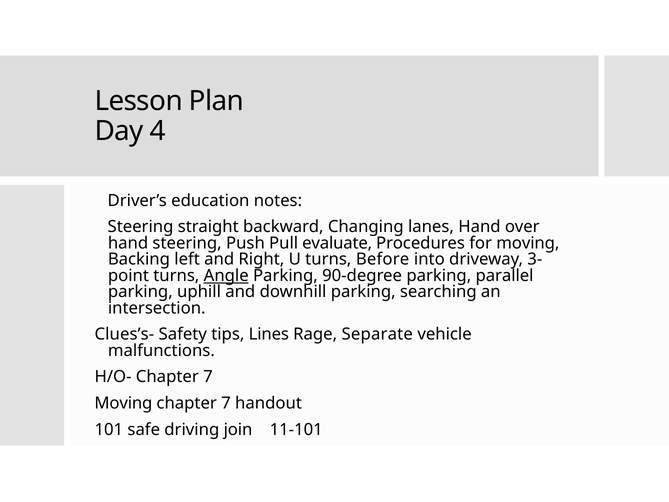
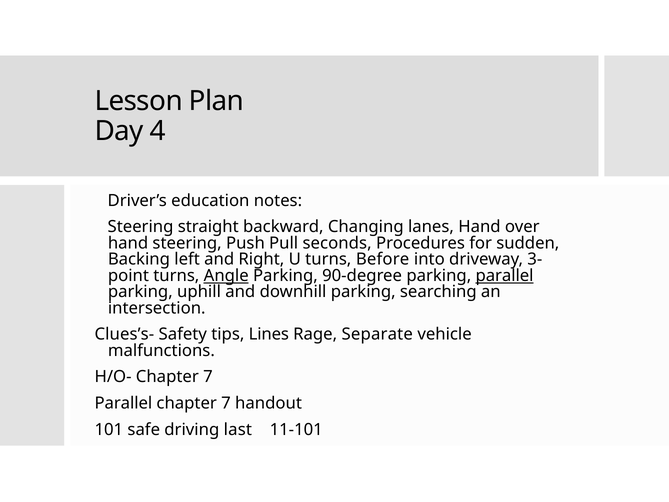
evaluate: evaluate -> seconds
for moving: moving -> sudden
parallel at (505, 275) underline: none -> present
Moving at (123, 403): Moving -> Parallel
join: join -> last
